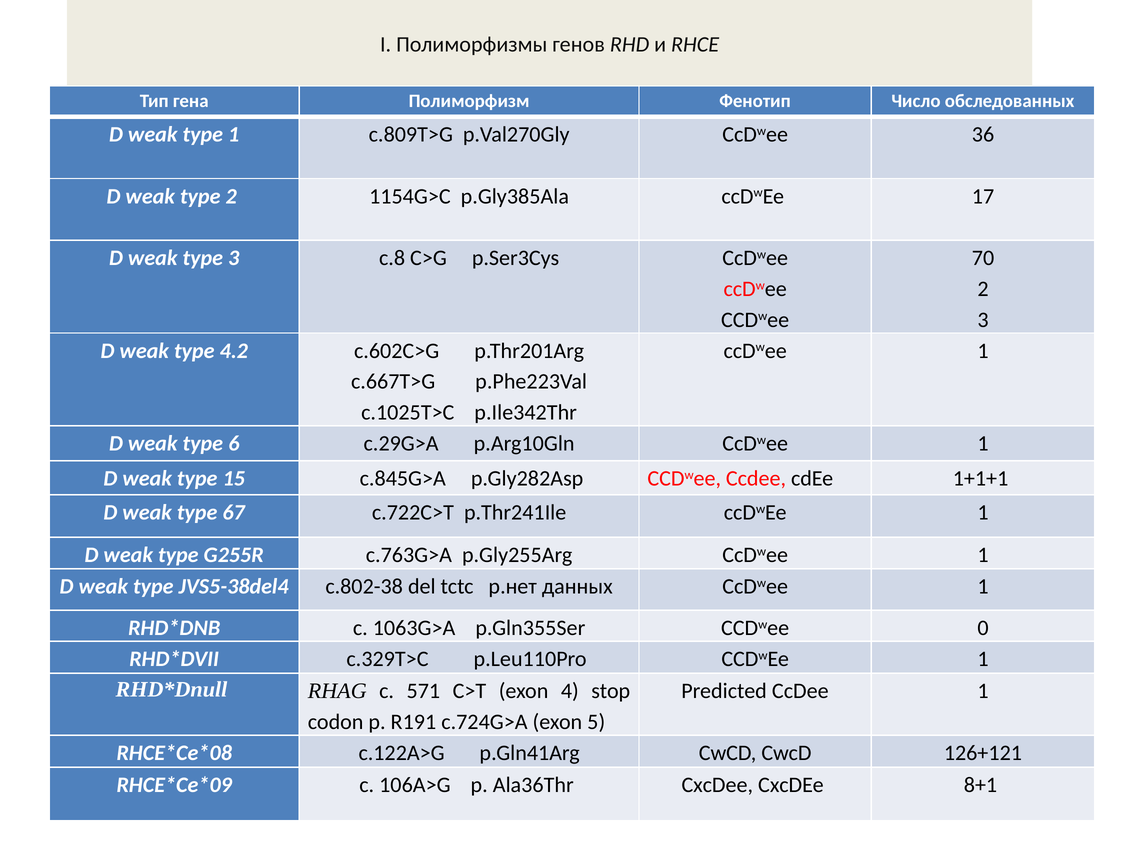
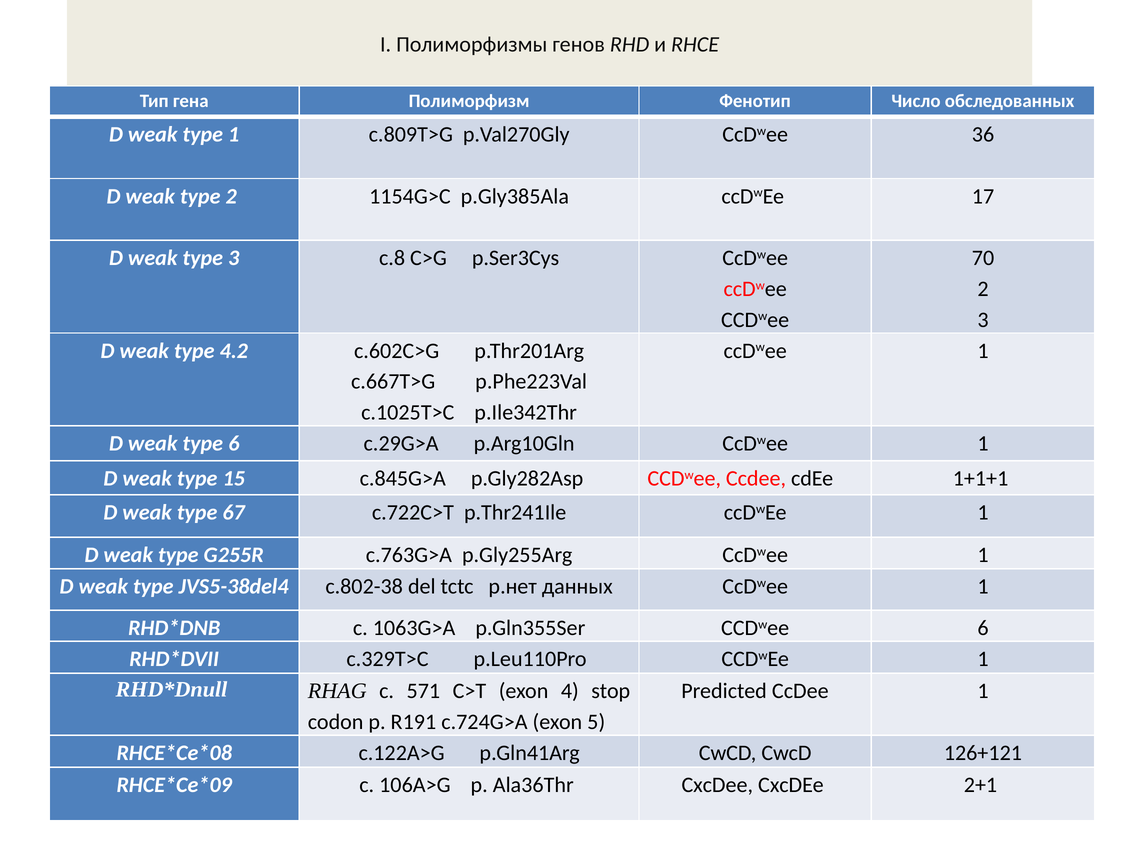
CCDwee 0: 0 -> 6
8+1: 8+1 -> 2+1
